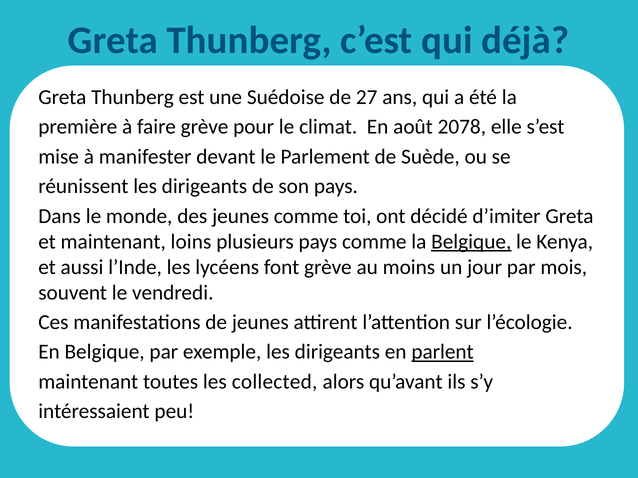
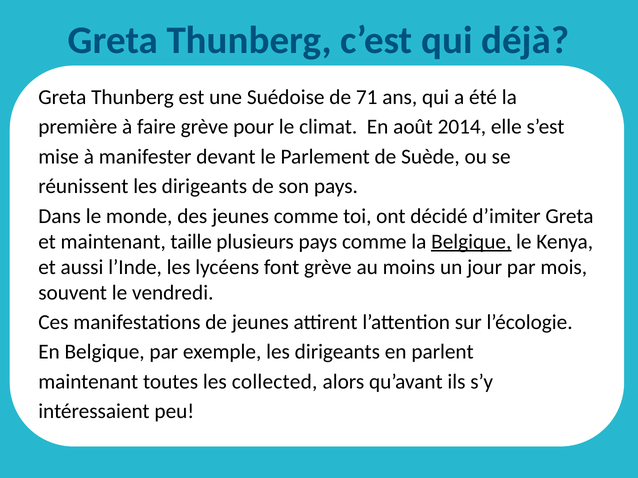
27: 27 -> 71
2078: 2078 -> 2014
loins: loins -> taille
parlent underline: present -> none
